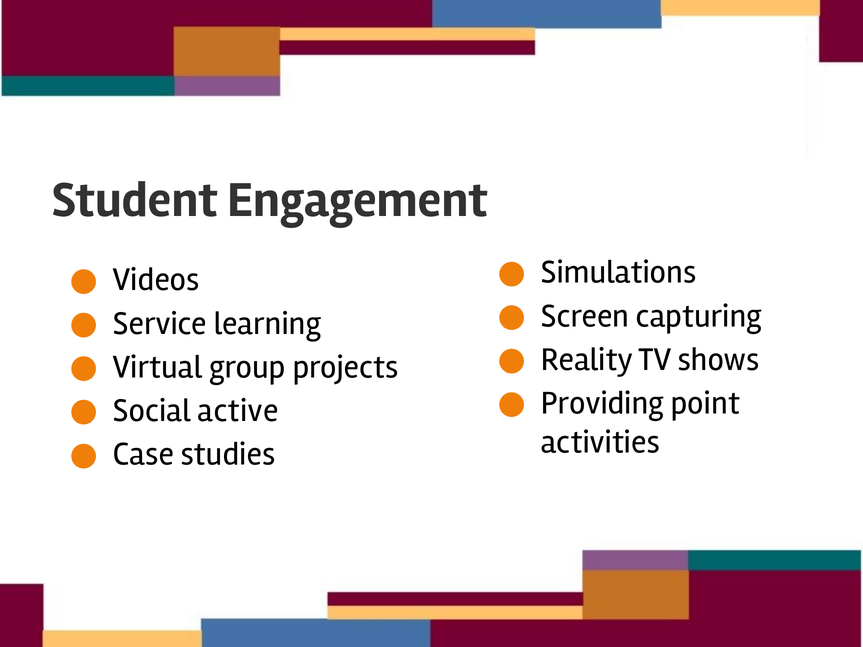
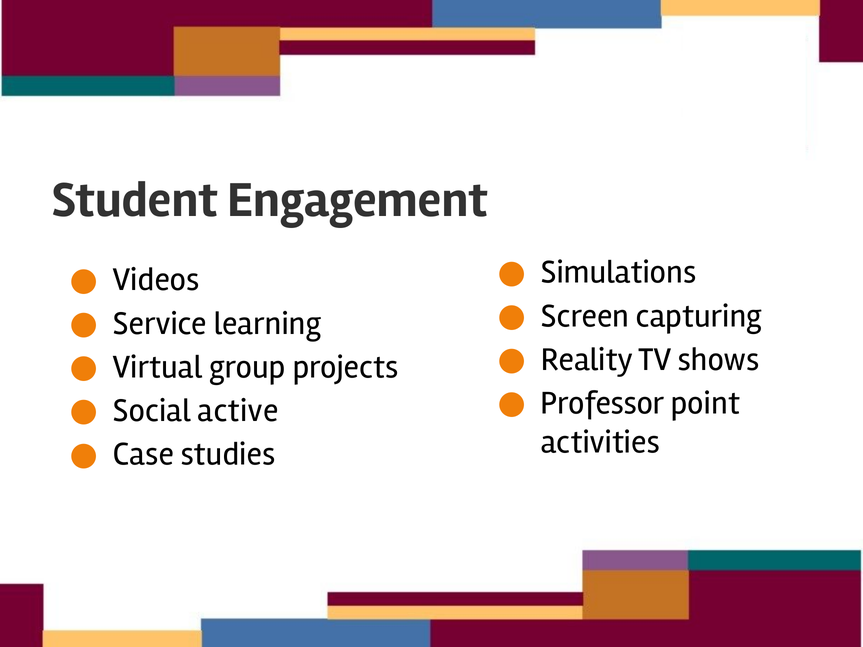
Providing: Providing -> Professor
